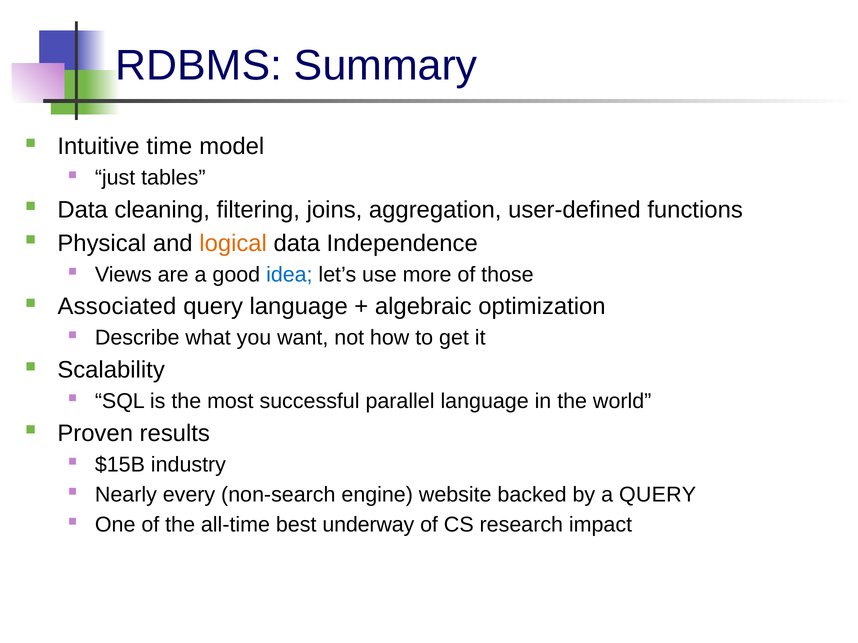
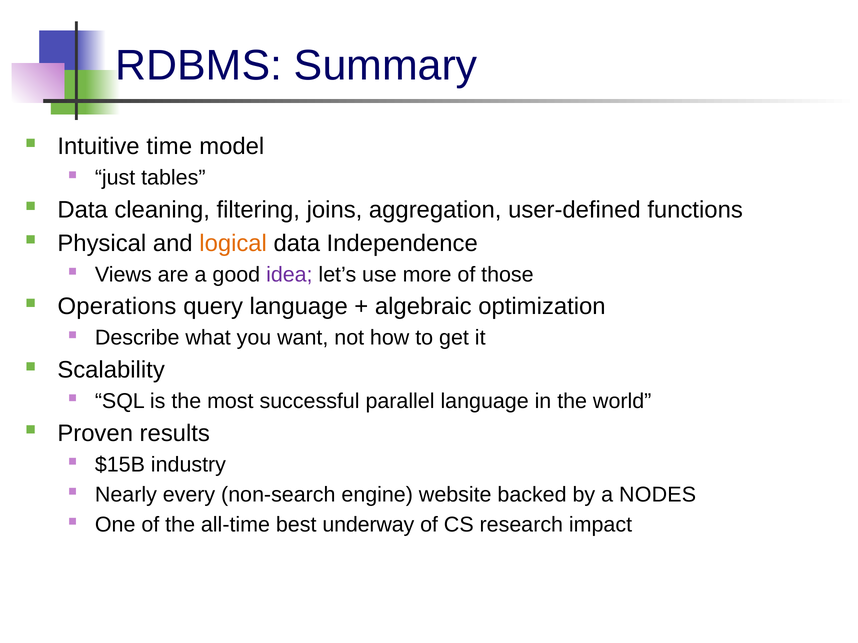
idea colour: blue -> purple
Associated: Associated -> Operations
a QUERY: QUERY -> NODES
